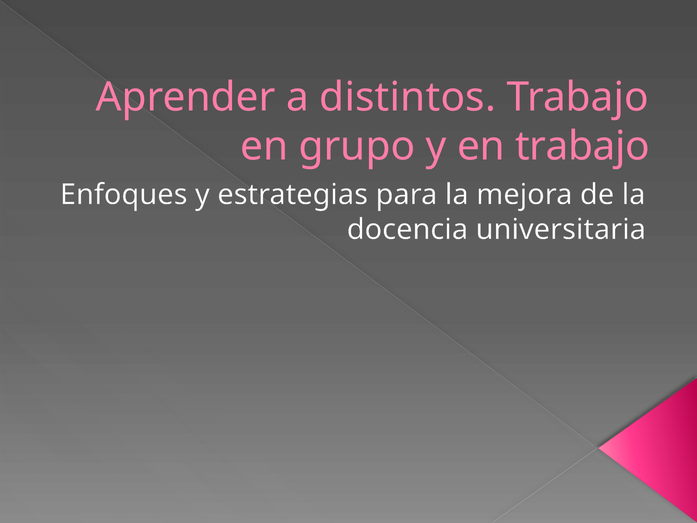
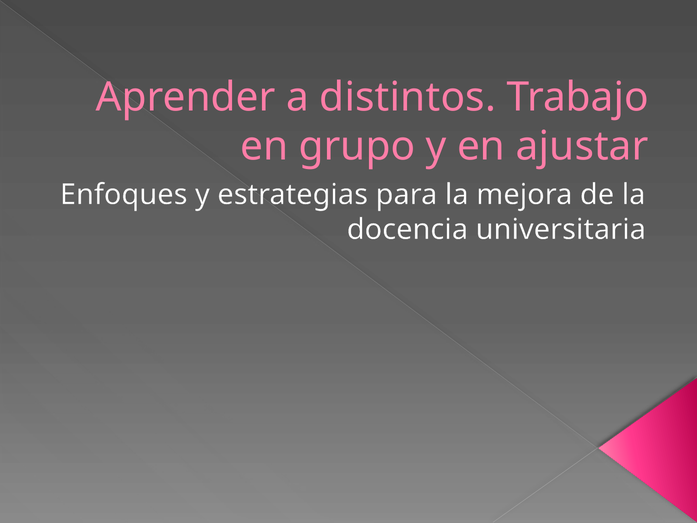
en trabajo: trabajo -> ajustar
